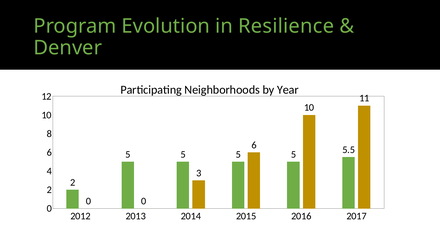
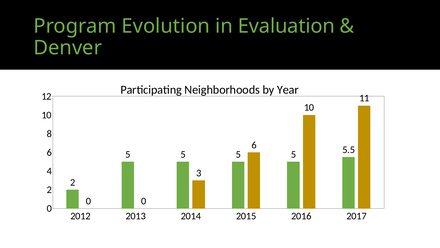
Resilience: Resilience -> Evaluation
